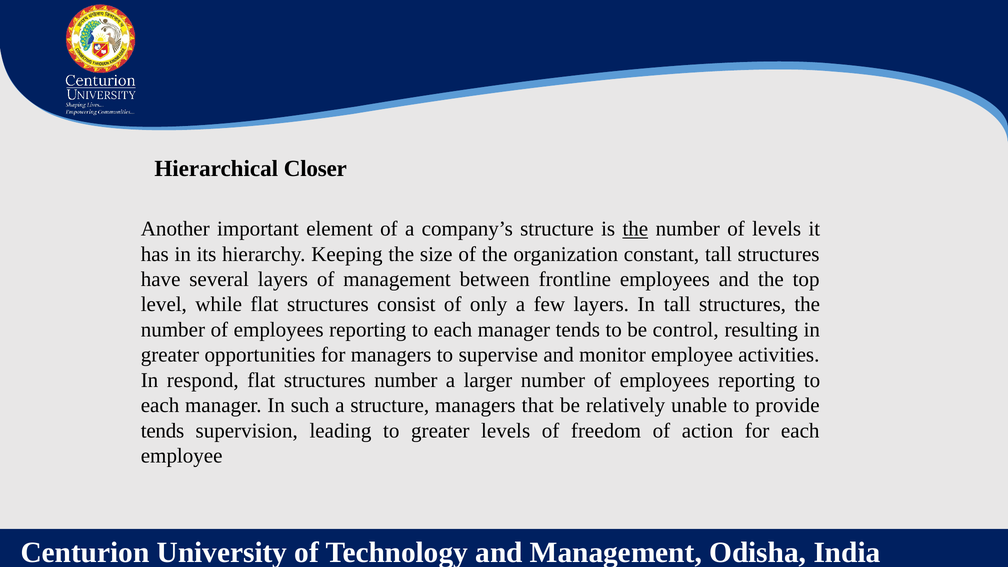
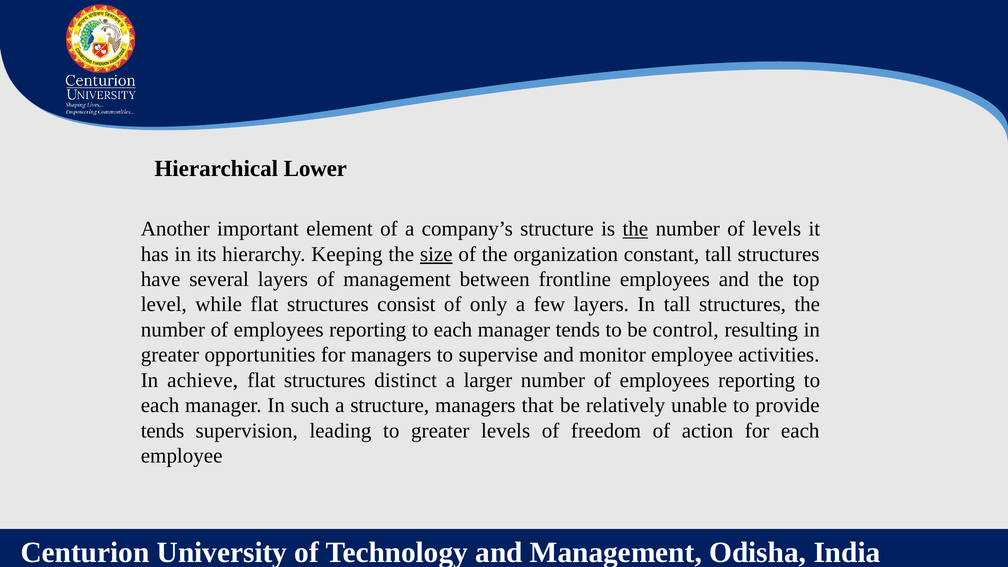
Closer: Closer -> Lower
size underline: none -> present
respond: respond -> achieve
structures number: number -> distinct
